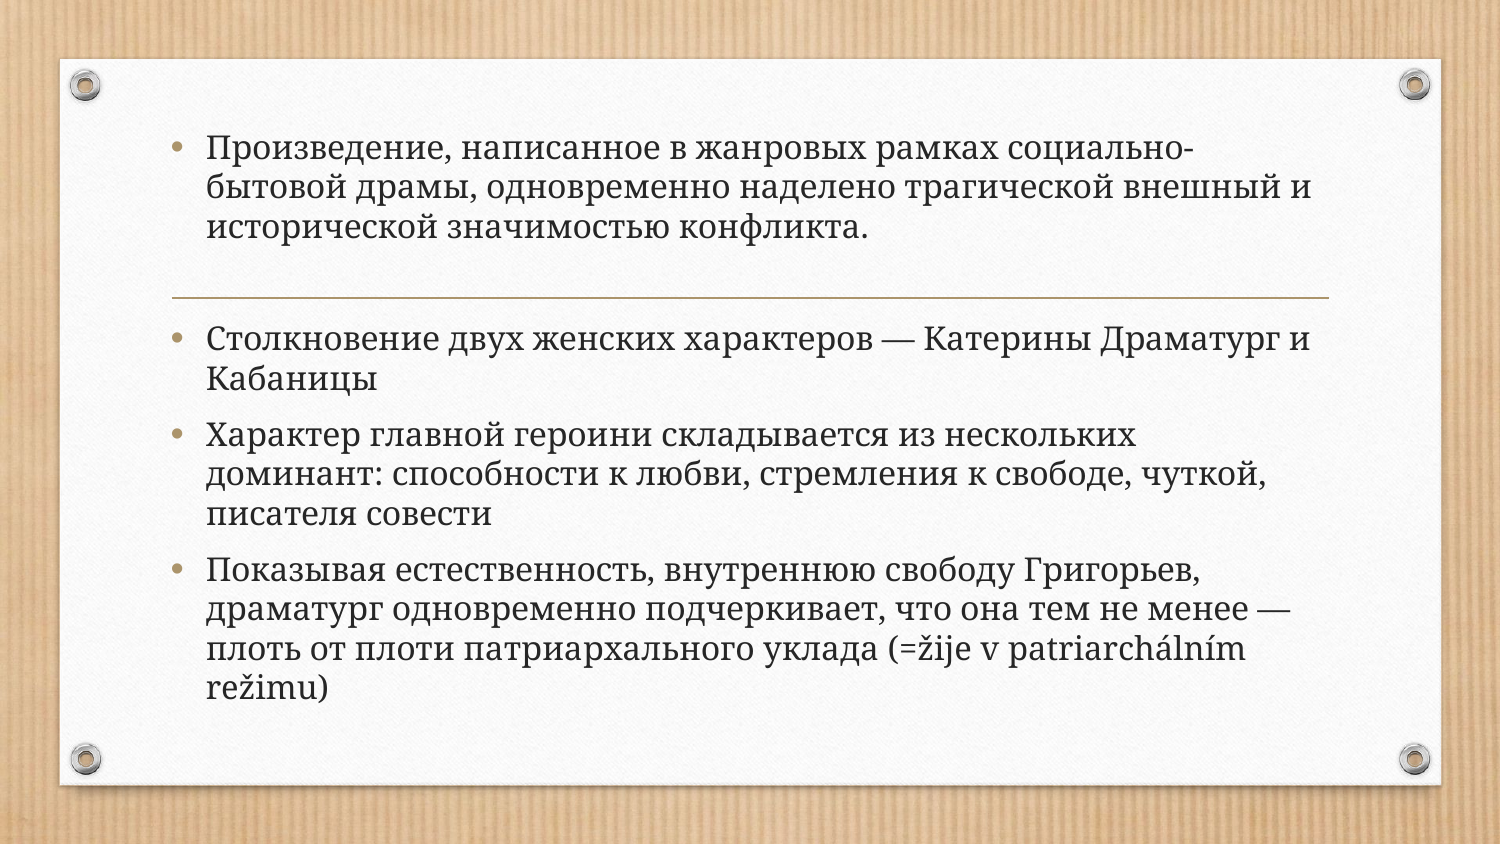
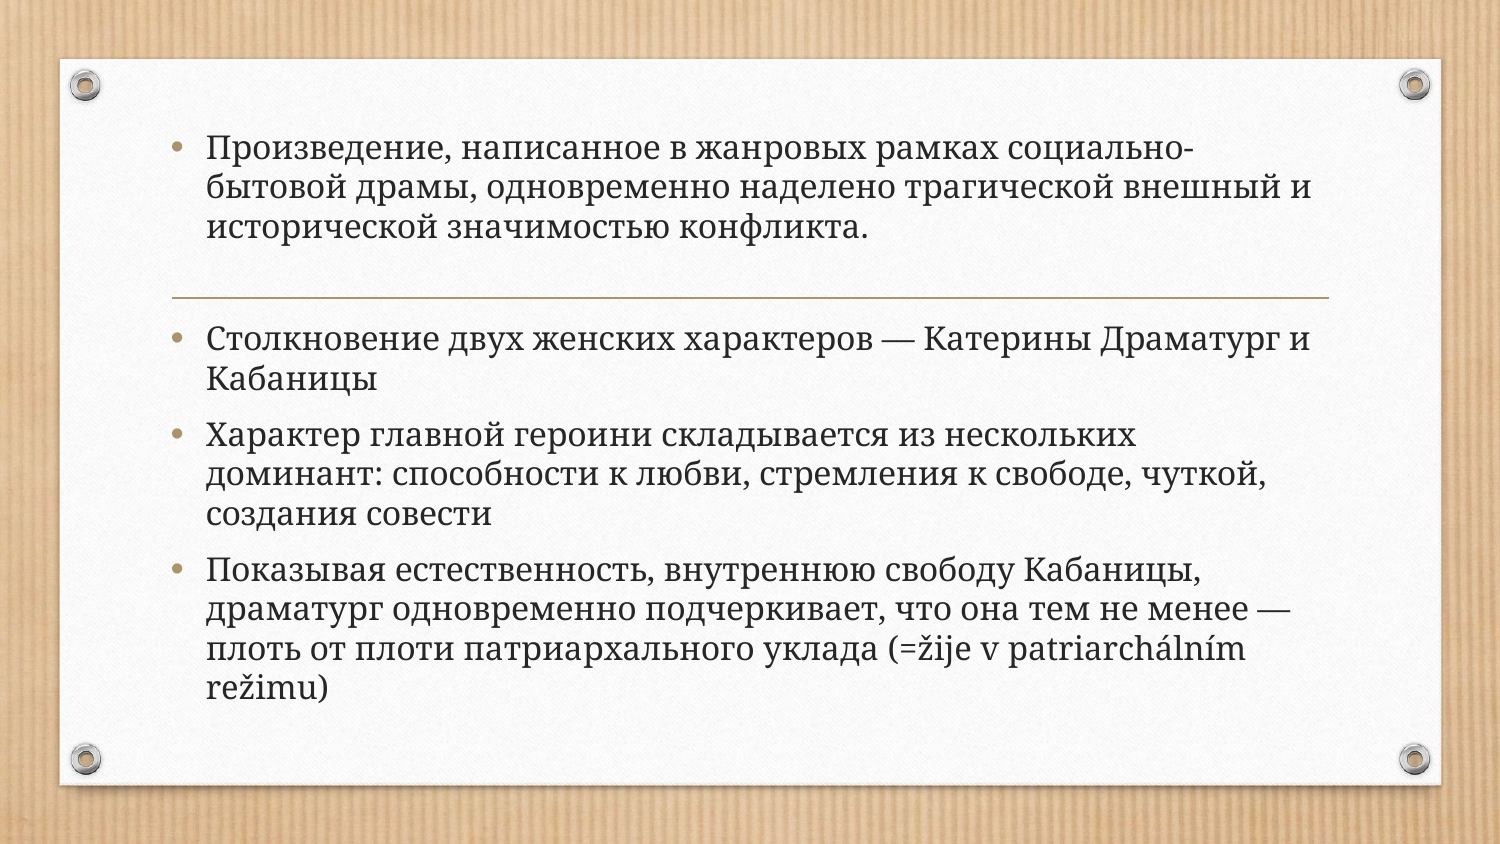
писателя: писателя -> создания
свободу Григорьев: Григорьев -> Кабаницы
